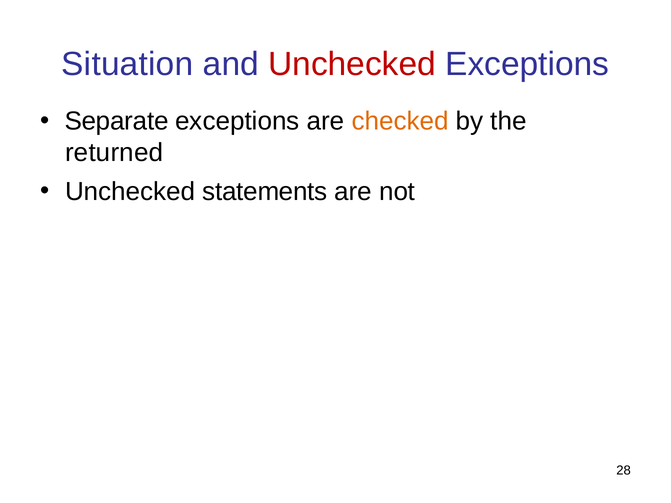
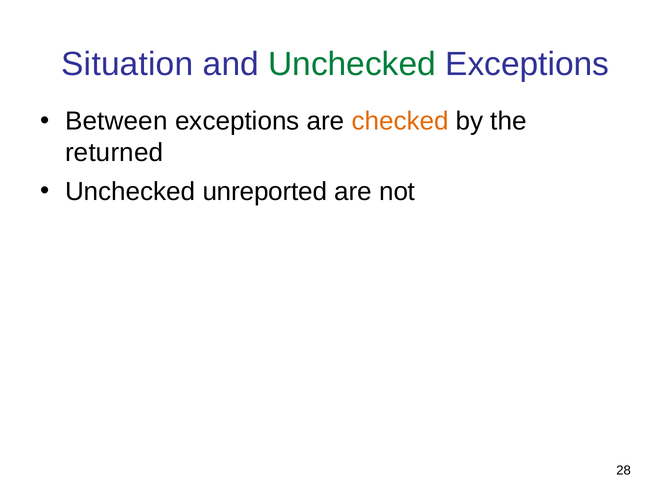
Unchecked at (352, 64) colour: red -> green
Separate: Separate -> Between
statements: statements -> unreported
